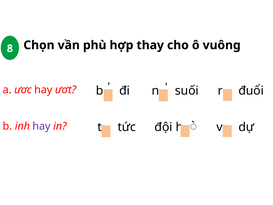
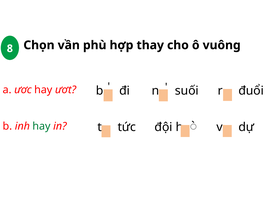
hay at (42, 126) colour: purple -> green
